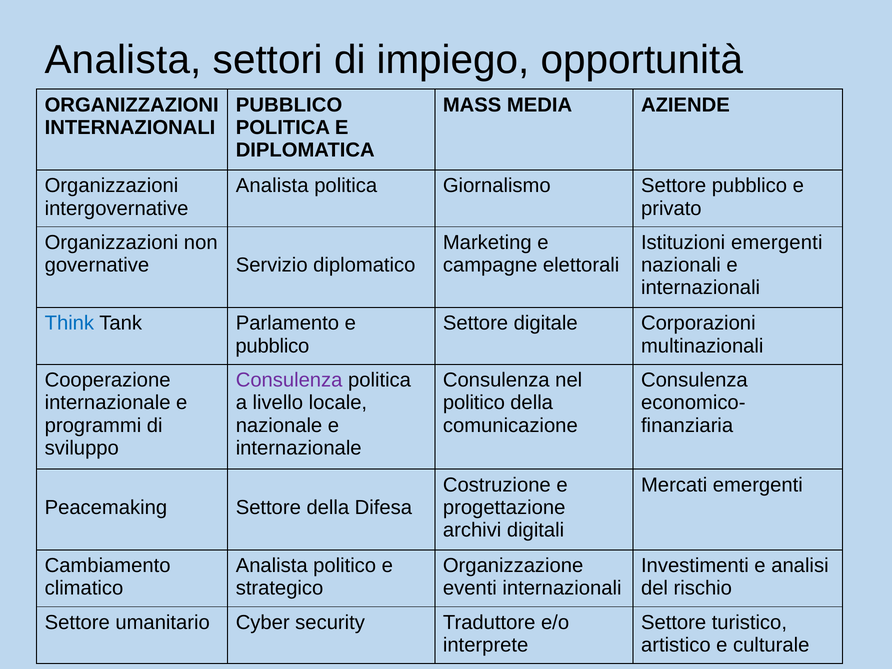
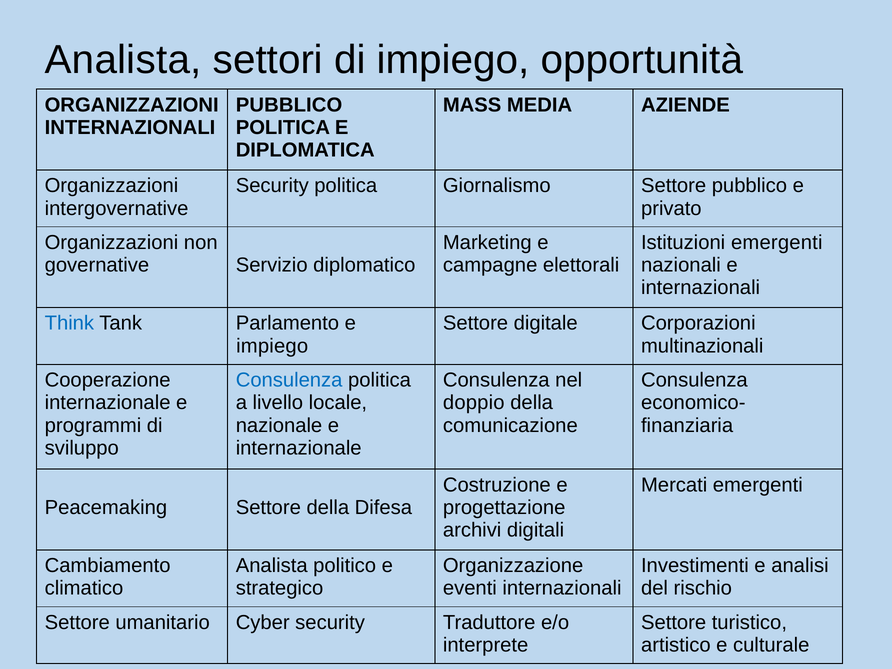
Analista at (272, 186): Analista -> Security
pubblico at (272, 346): pubblico -> impiego
Consulenza at (289, 380) colour: purple -> blue
politico at (474, 403): politico -> doppio
